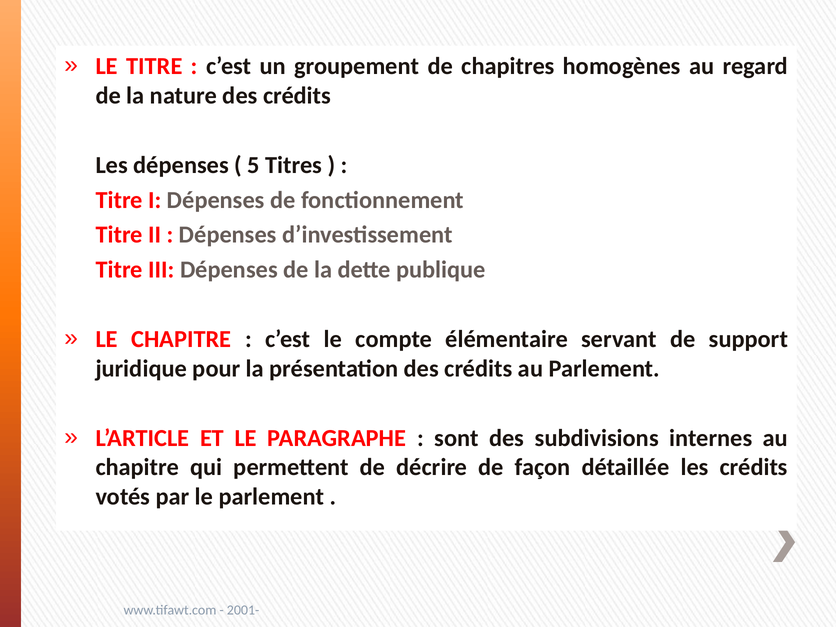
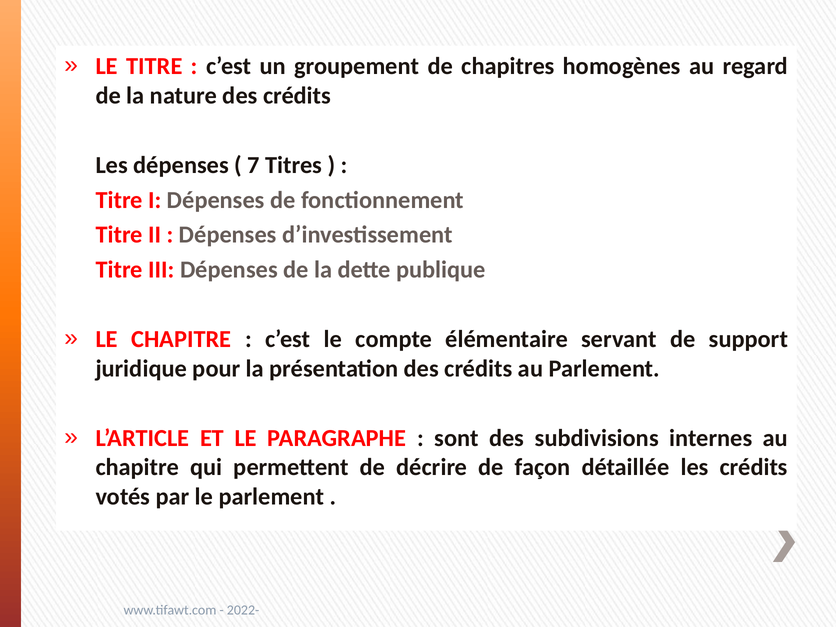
5: 5 -> 7
2001-: 2001- -> 2022-
